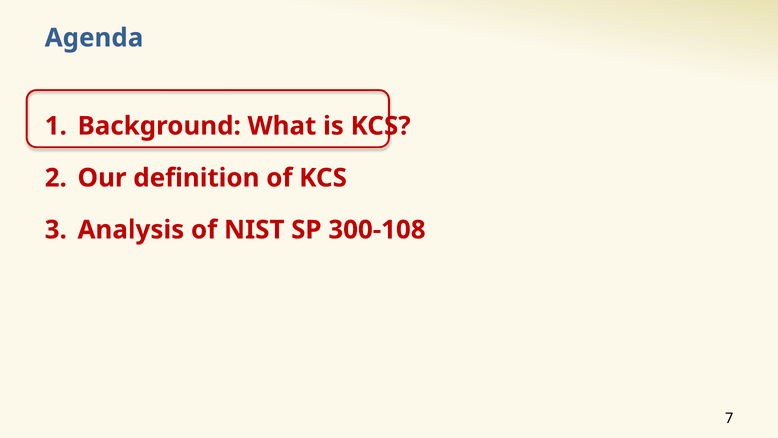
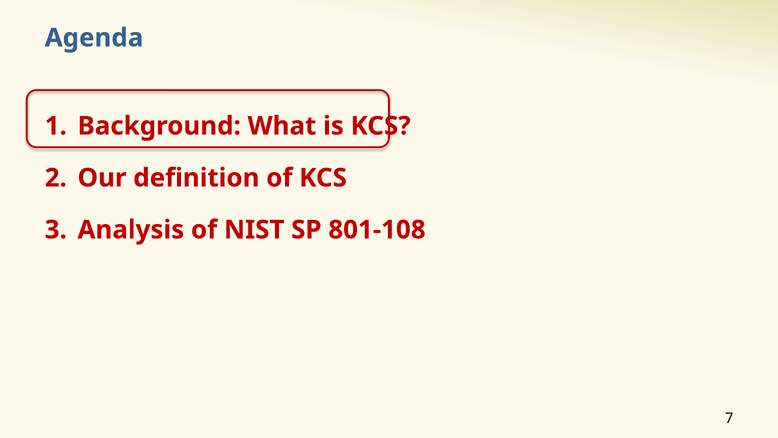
300-108: 300-108 -> 801-108
